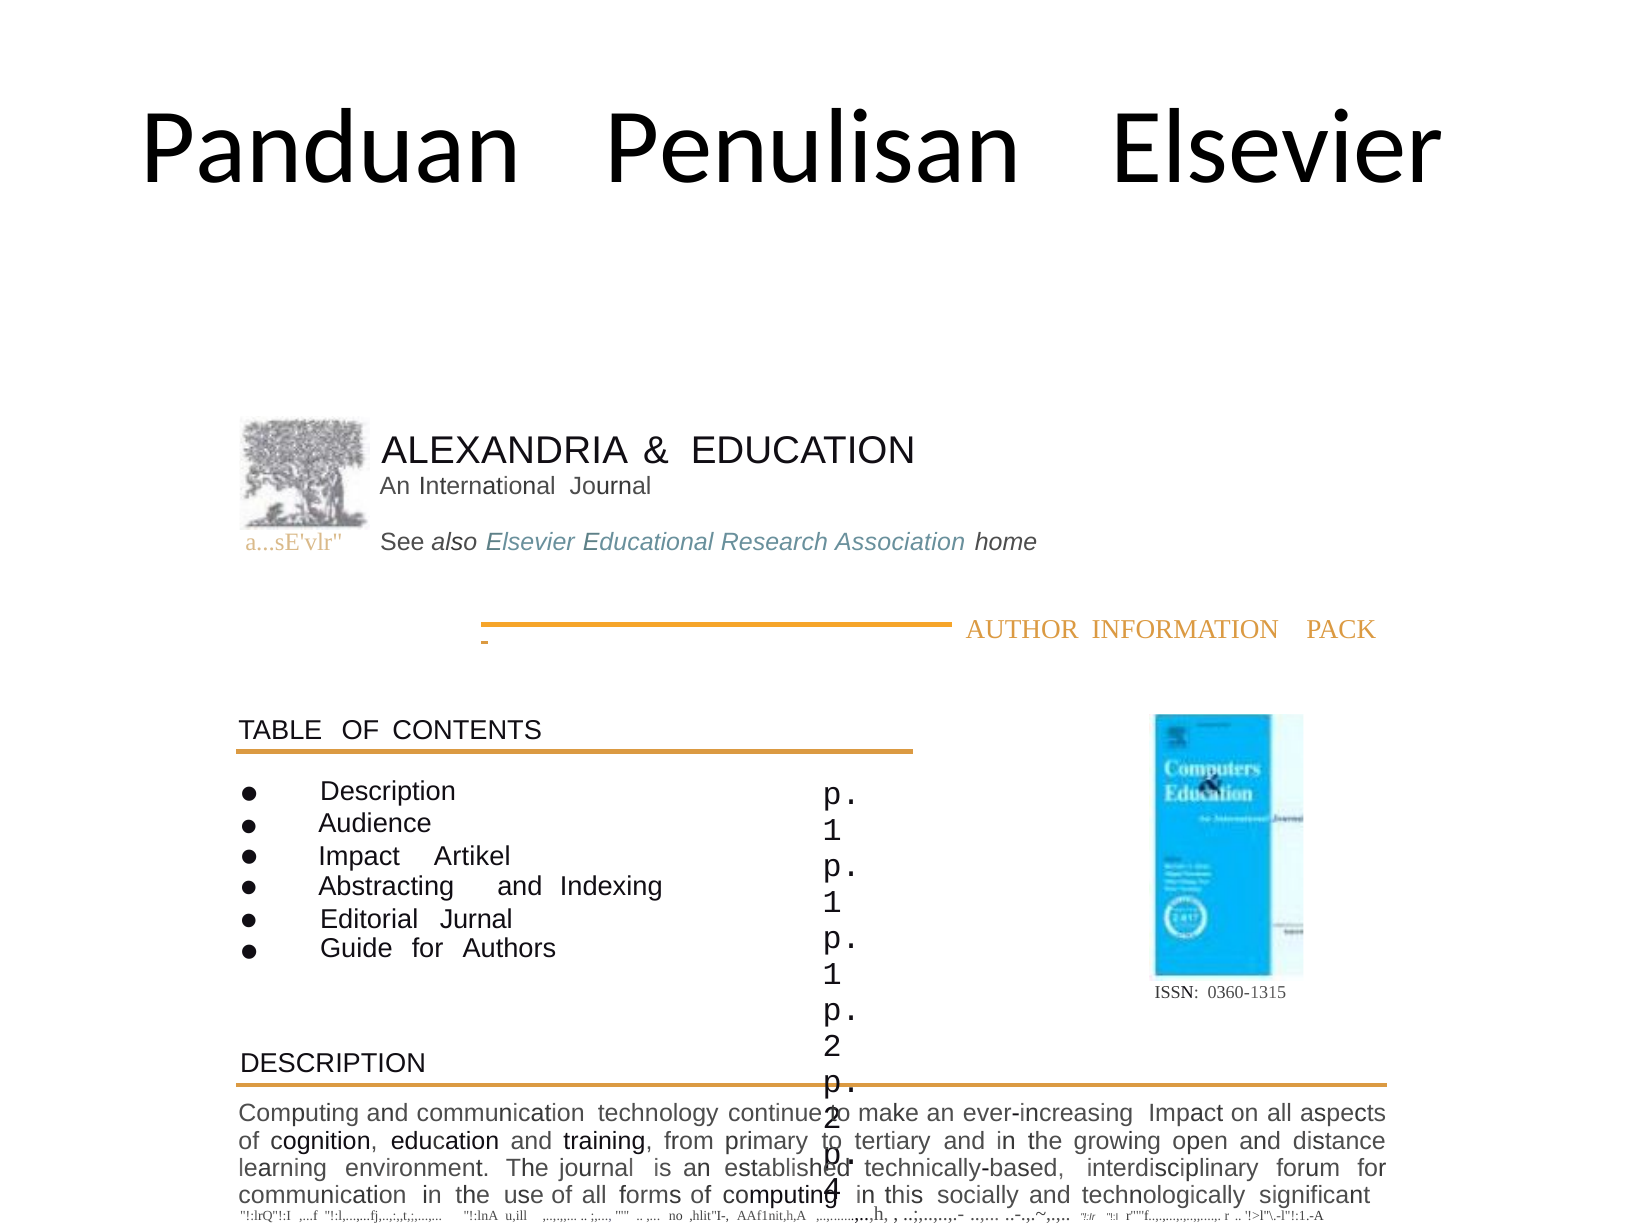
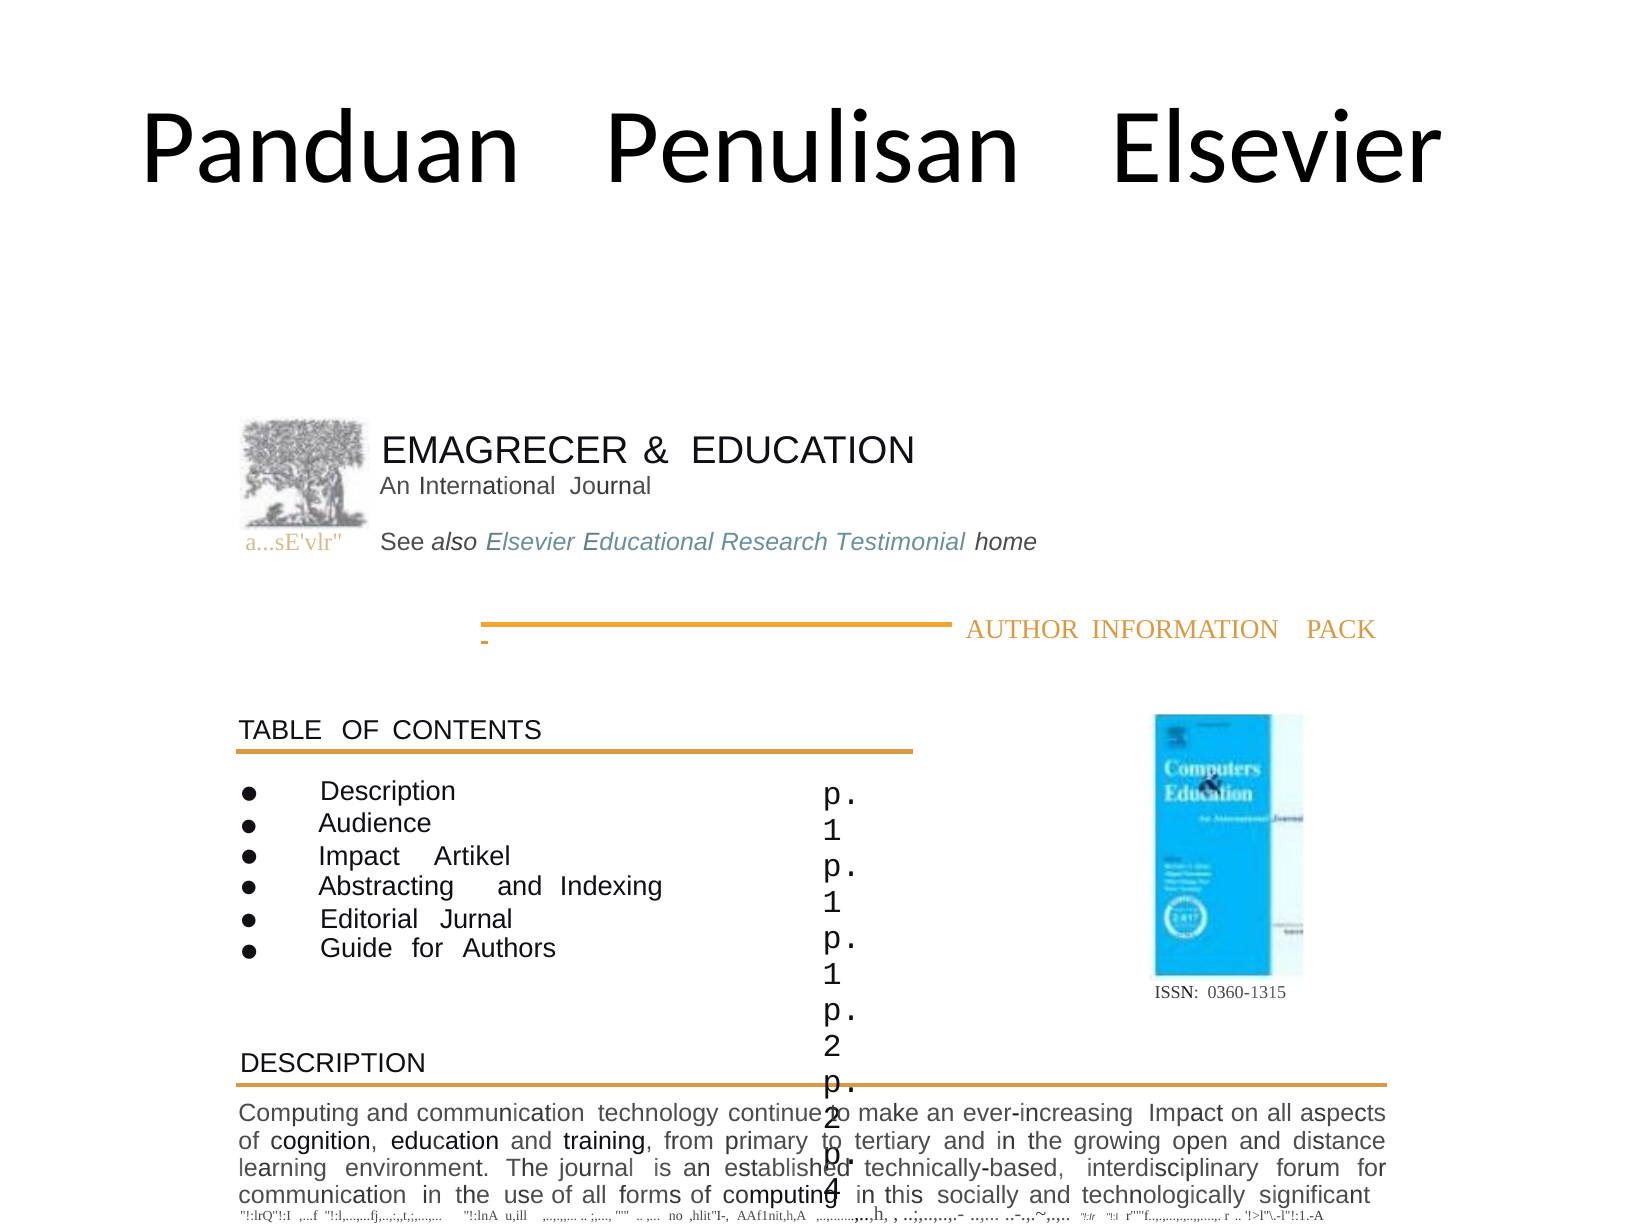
ALEXANDRIA: ALEXANDRIA -> EMAGRECER
Association: Association -> Testimonial
